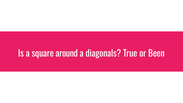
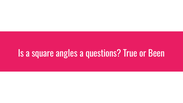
around: around -> angles
diagonals: diagonals -> questions
